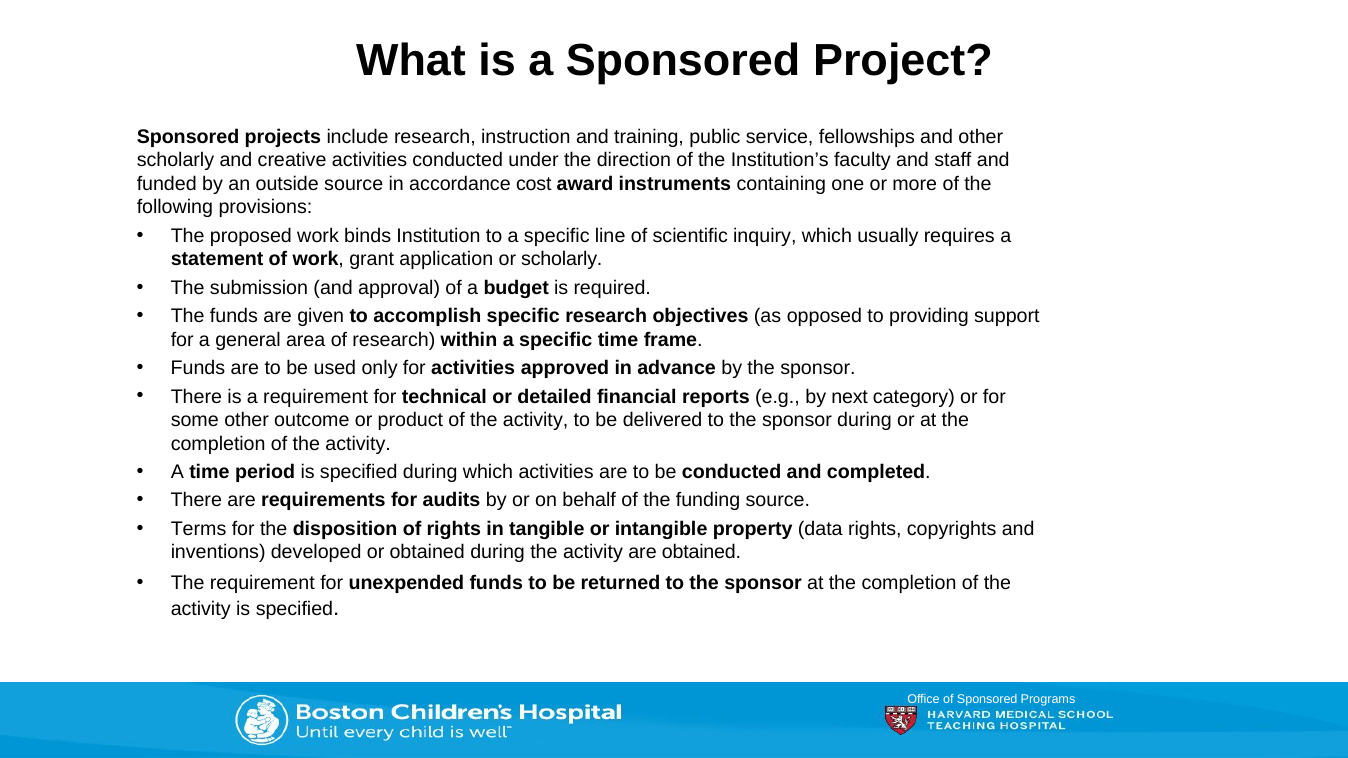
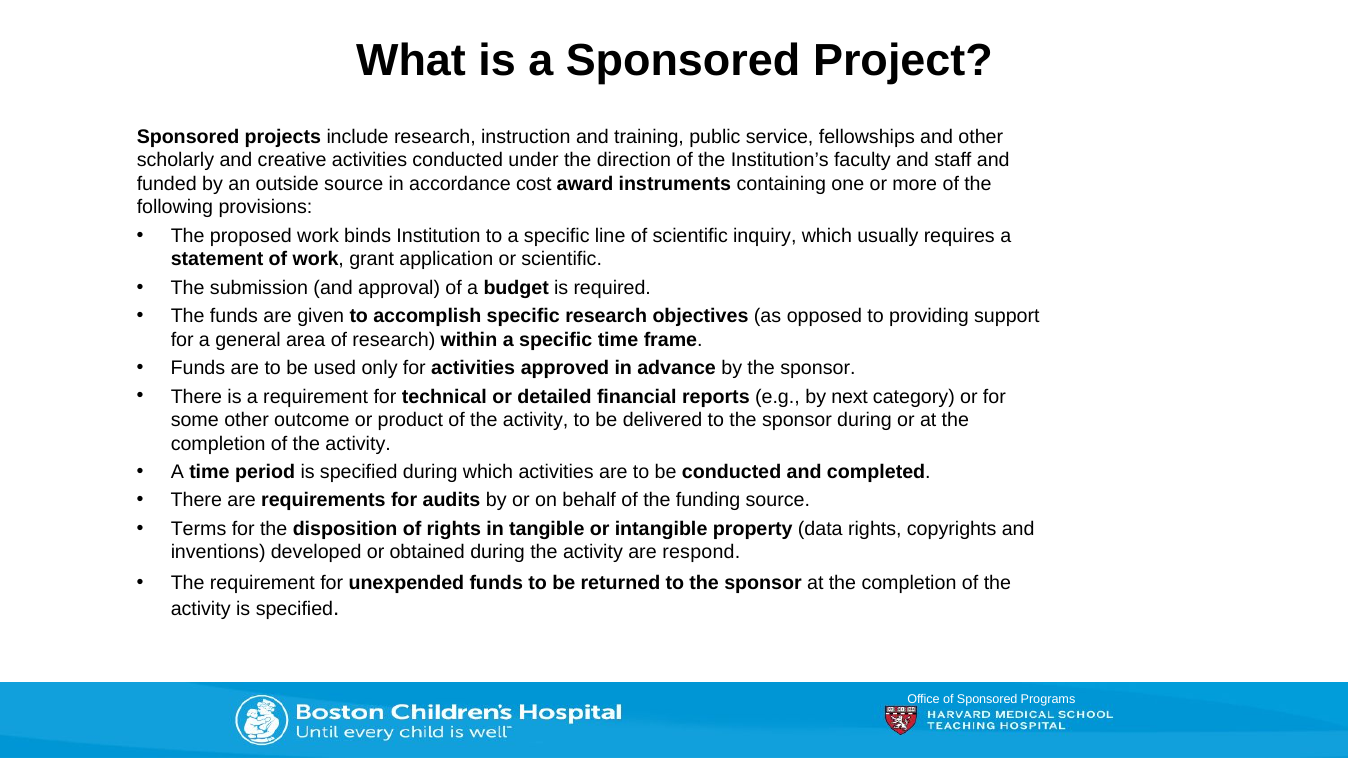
or scholarly: scholarly -> scientific
are obtained: obtained -> respond
